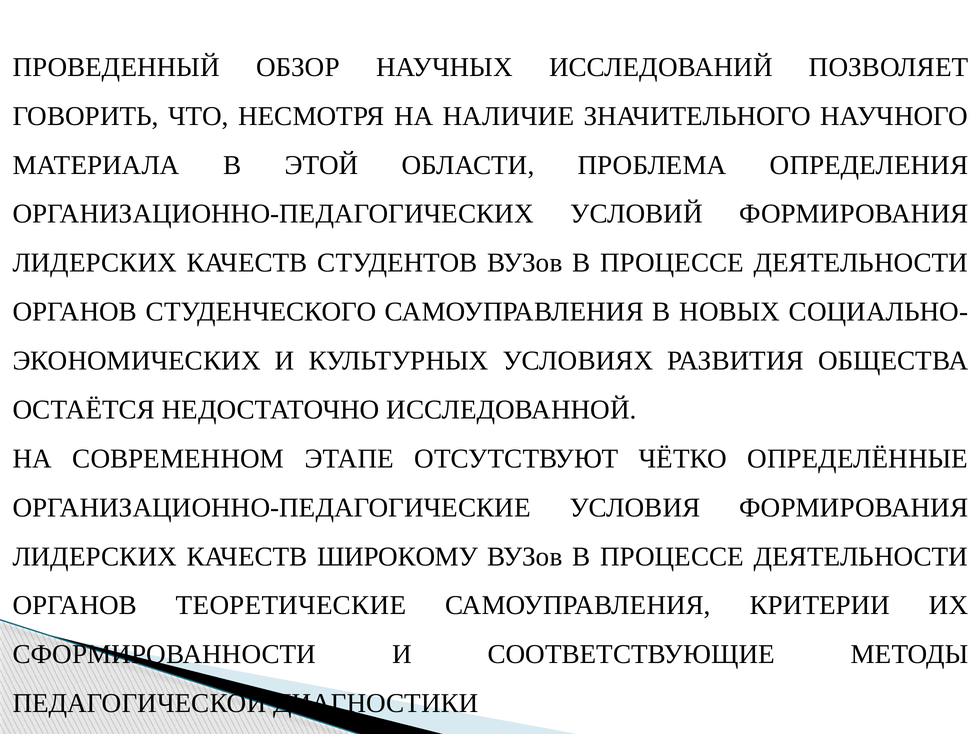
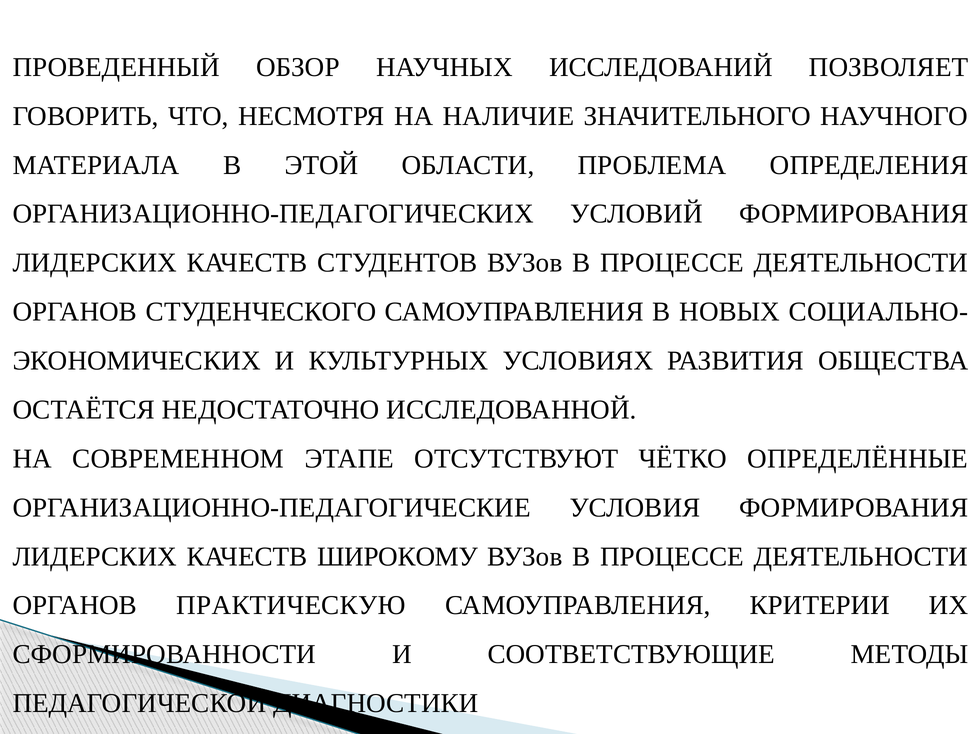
ТЕОРЕТИЧЕСКИЕ: ТЕОРЕТИЧЕСКИЕ -> ПРАКТИЧЕСКУЮ
